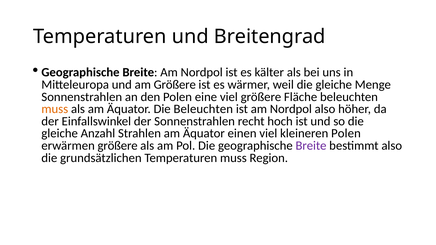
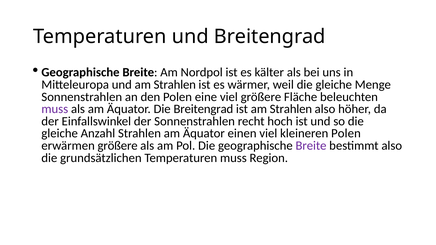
und am Größere: Größere -> Strahlen
muss at (55, 109) colour: orange -> purple
Die Beleuchten: Beleuchten -> Breitengrad
ist am Nordpol: Nordpol -> Strahlen
